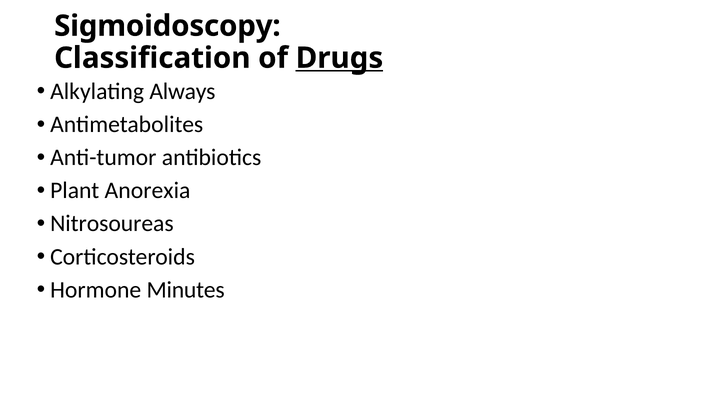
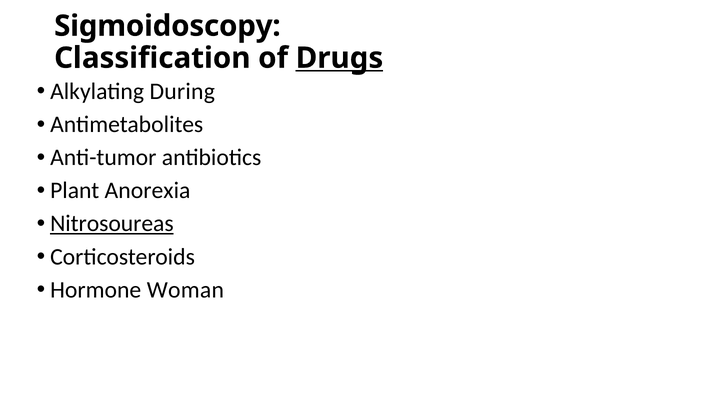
Always: Always -> During
Nitrosoureas underline: none -> present
Minutes: Minutes -> Woman
